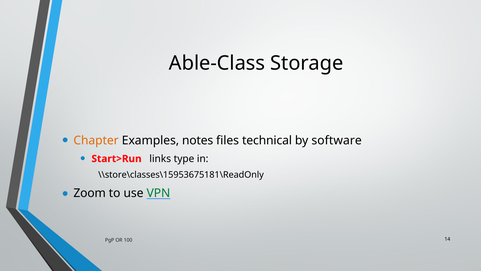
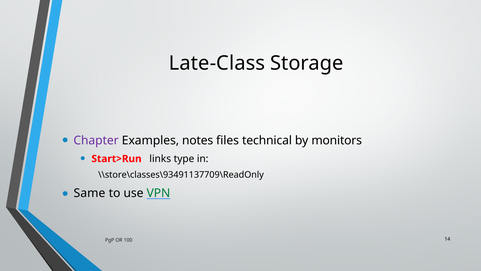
Able-Class: Able-Class -> Late-Class
Chapter colour: orange -> purple
software: software -> monitors
\\store\classes\15953675181\ReadOnly: \\store\classes\15953675181\ReadOnly -> \\store\classes\93491137709\ReadOnly
Zoom: Zoom -> Same
